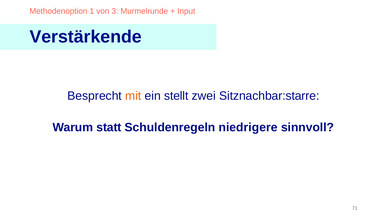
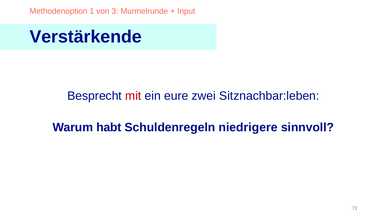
mit colour: orange -> red
stellt: stellt -> eure
Sitznachbar:starre: Sitznachbar:starre -> Sitznachbar:leben
statt: statt -> habt
